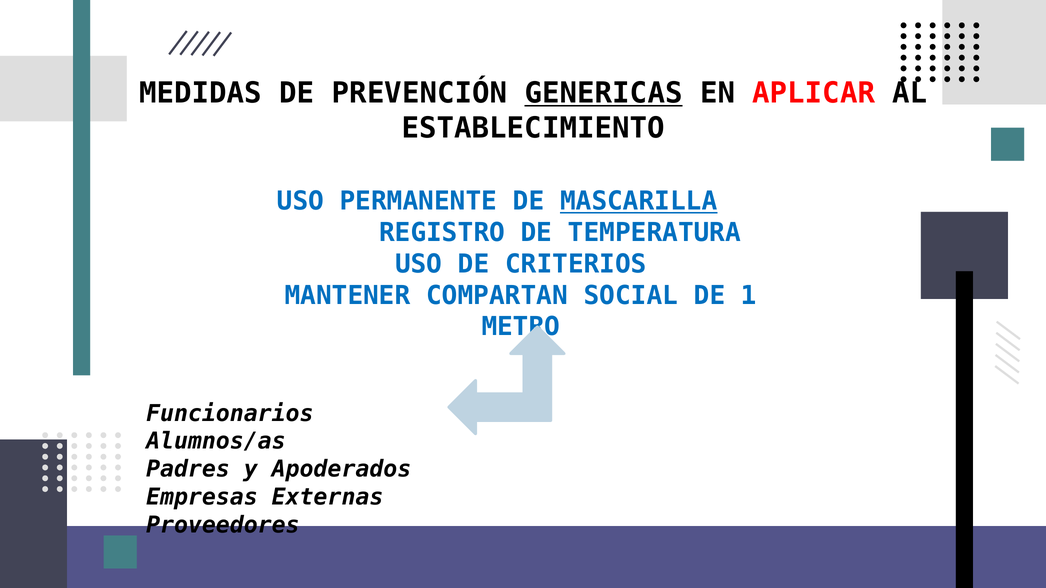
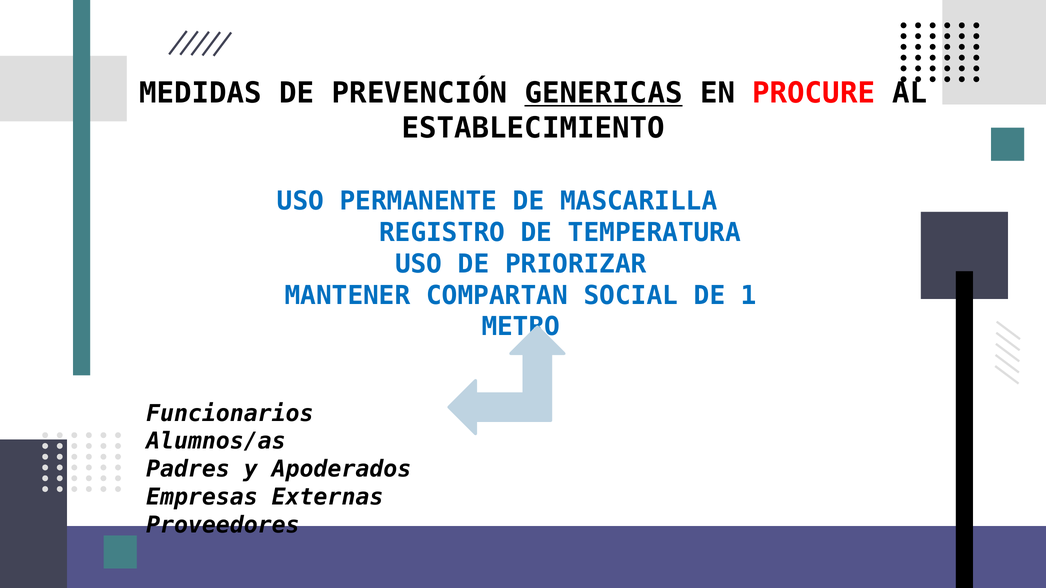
APLICAR: APLICAR -> PROCURE
MASCARILLA underline: present -> none
CRITERIOS: CRITERIOS -> PRIORIZAR
